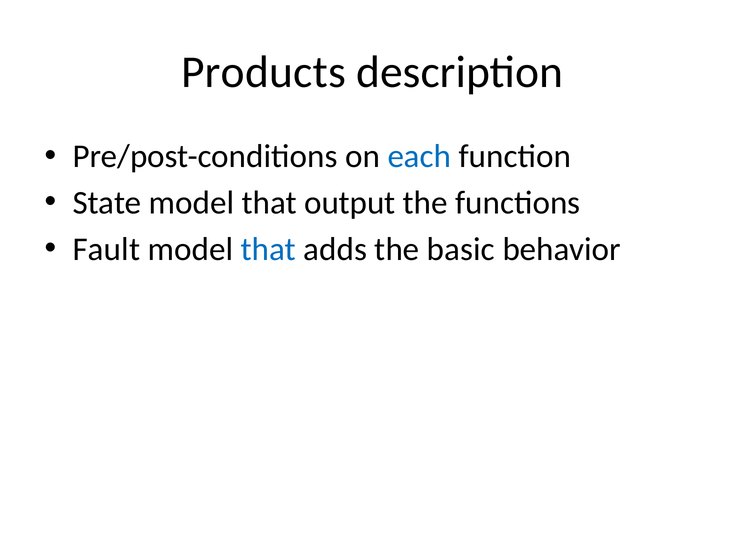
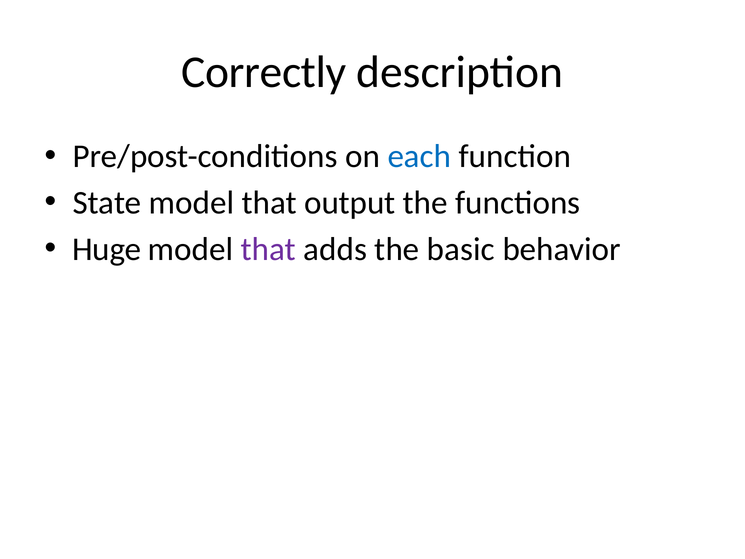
Products: Products -> Correctly
Fault: Fault -> Huge
that at (268, 249) colour: blue -> purple
